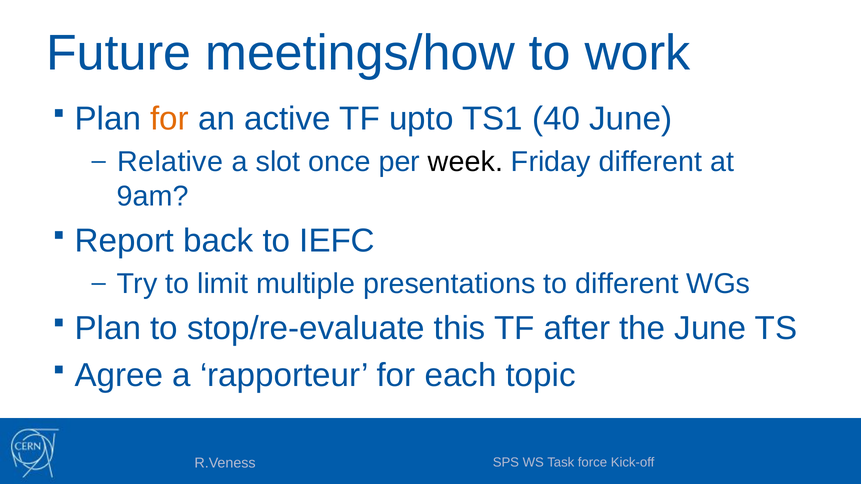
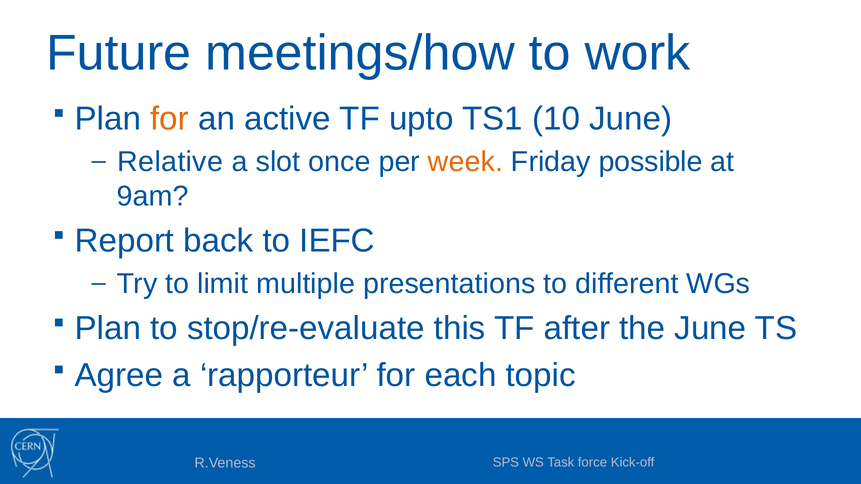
40: 40 -> 10
week colour: black -> orange
Friday different: different -> possible
